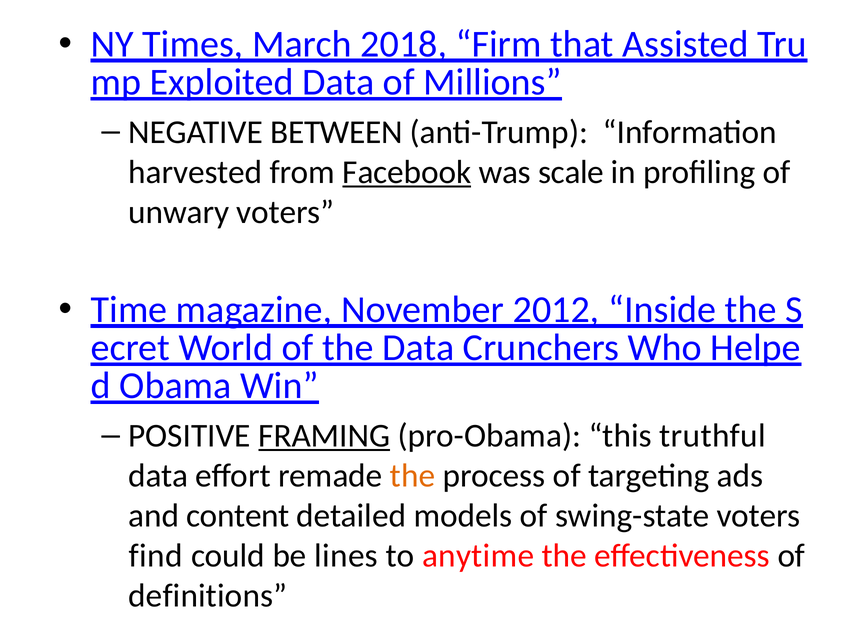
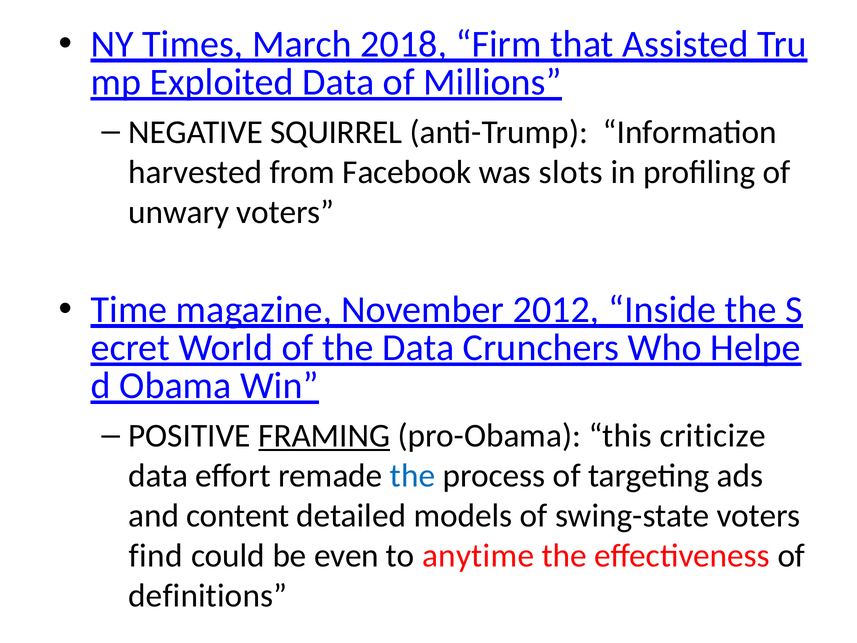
BETWEEN: BETWEEN -> SQUIRREL
Facebook underline: present -> none
scale: scale -> slots
truthful: truthful -> criticize
the at (413, 476) colour: orange -> blue
lines: lines -> even
